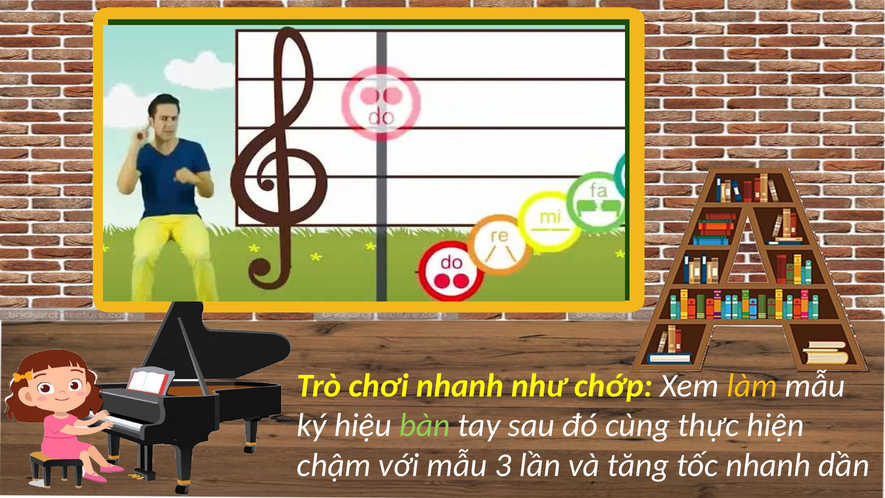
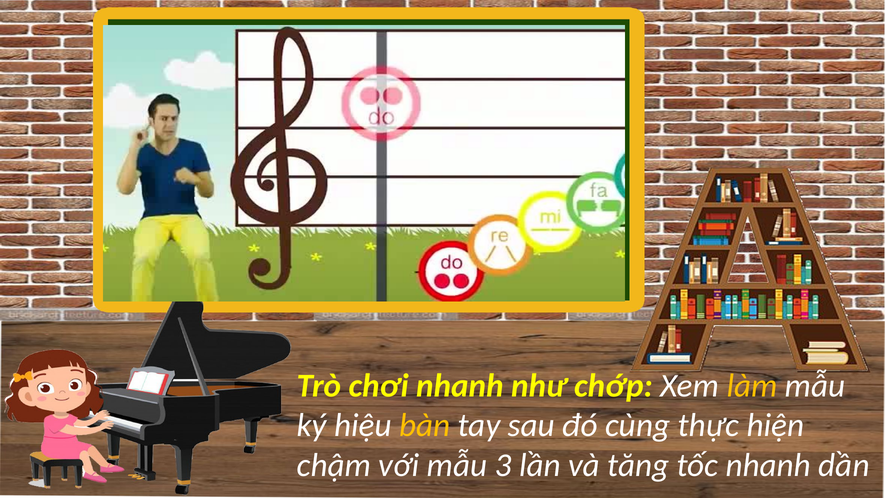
bàn colour: light green -> yellow
